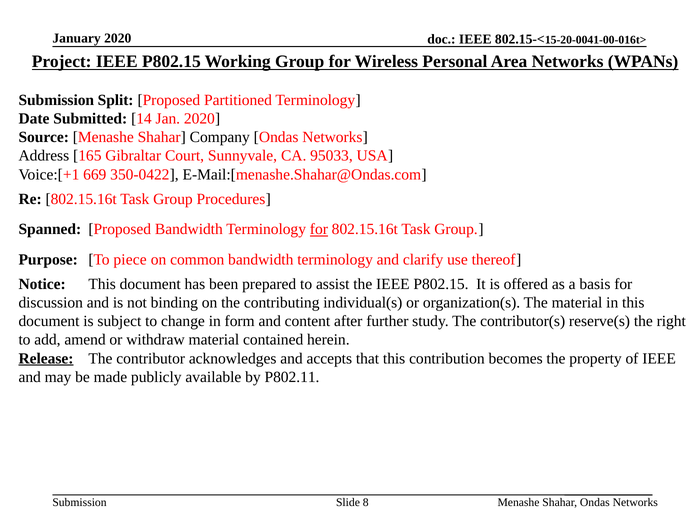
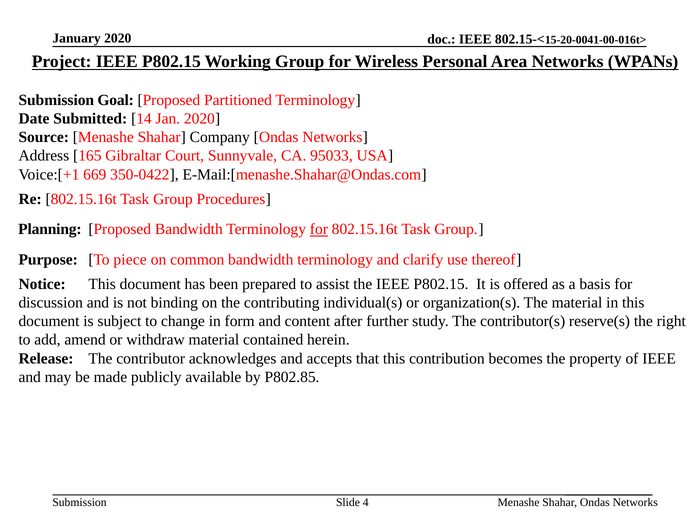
Split: Split -> Goal
Spanned: Spanned -> Planning
Release underline: present -> none
P802.11: P802.11 -> P802.85
8: 8 -> 4
